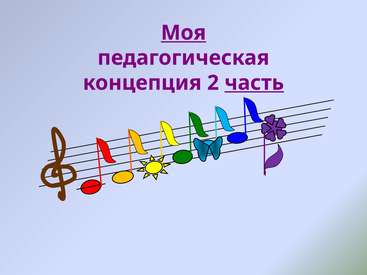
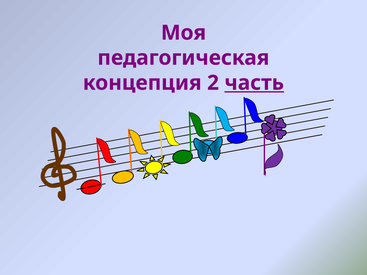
Моя underline: present -> none
